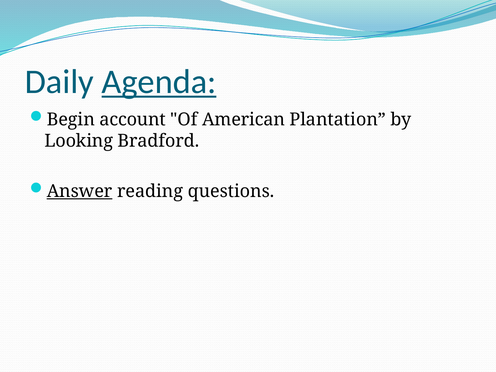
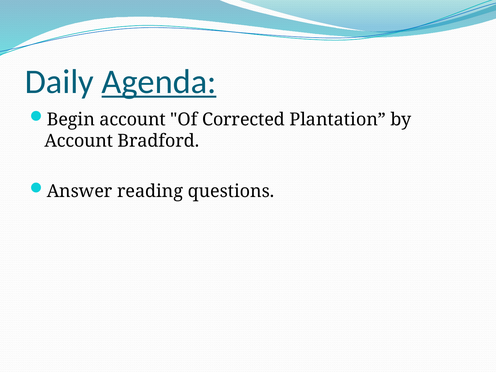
American: American -> Corrected
Looking at (79, 141): Looking -> Account
Answer underline: present -> none
